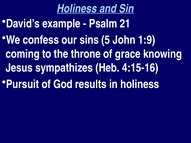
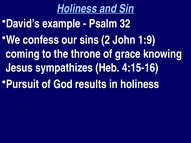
21: 21 -> 32
5: 5 -> 2
